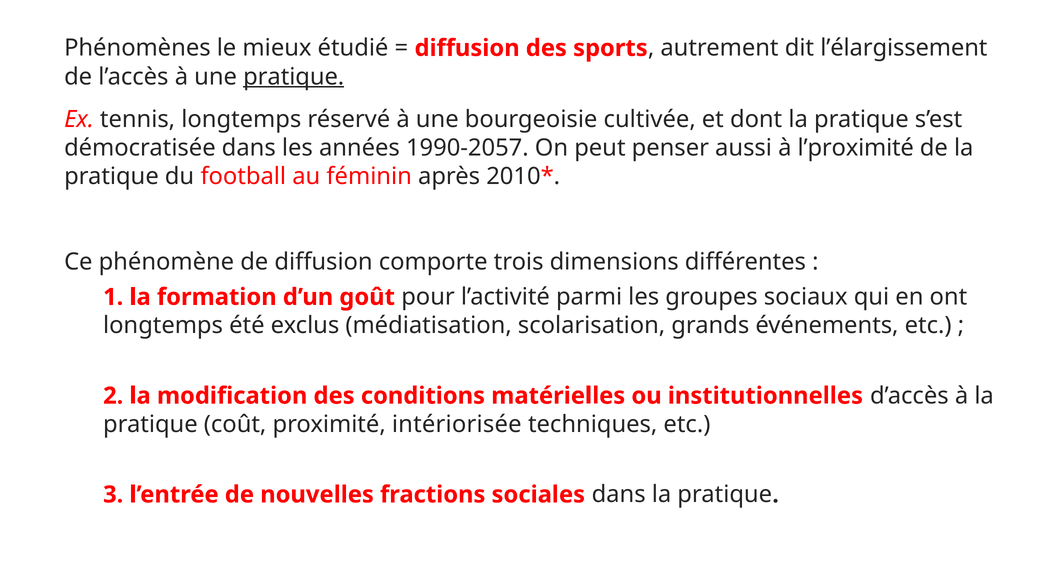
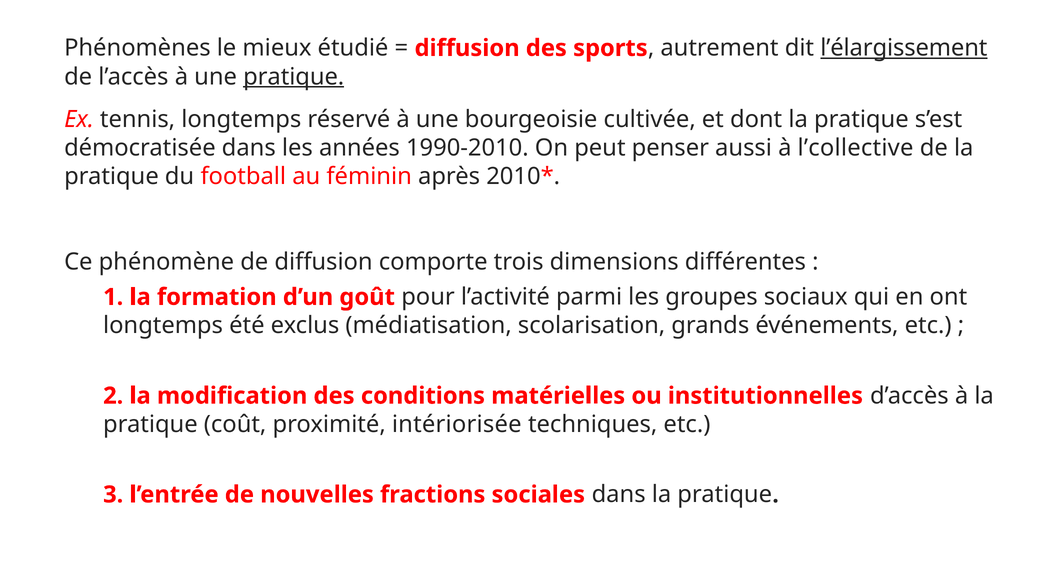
l’élargissement underline: none -> present
1990-2057: 1990-2057 -> 1990-2010
l’proximité: l’proximité -> l’collective
